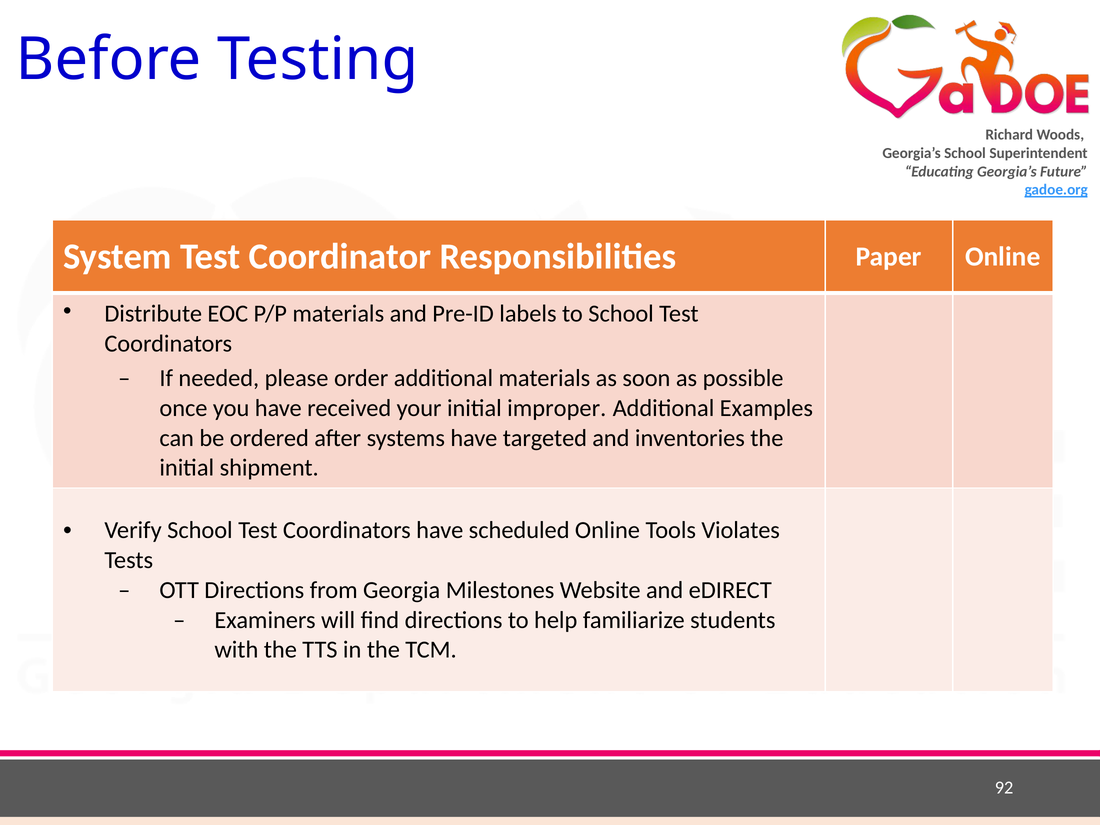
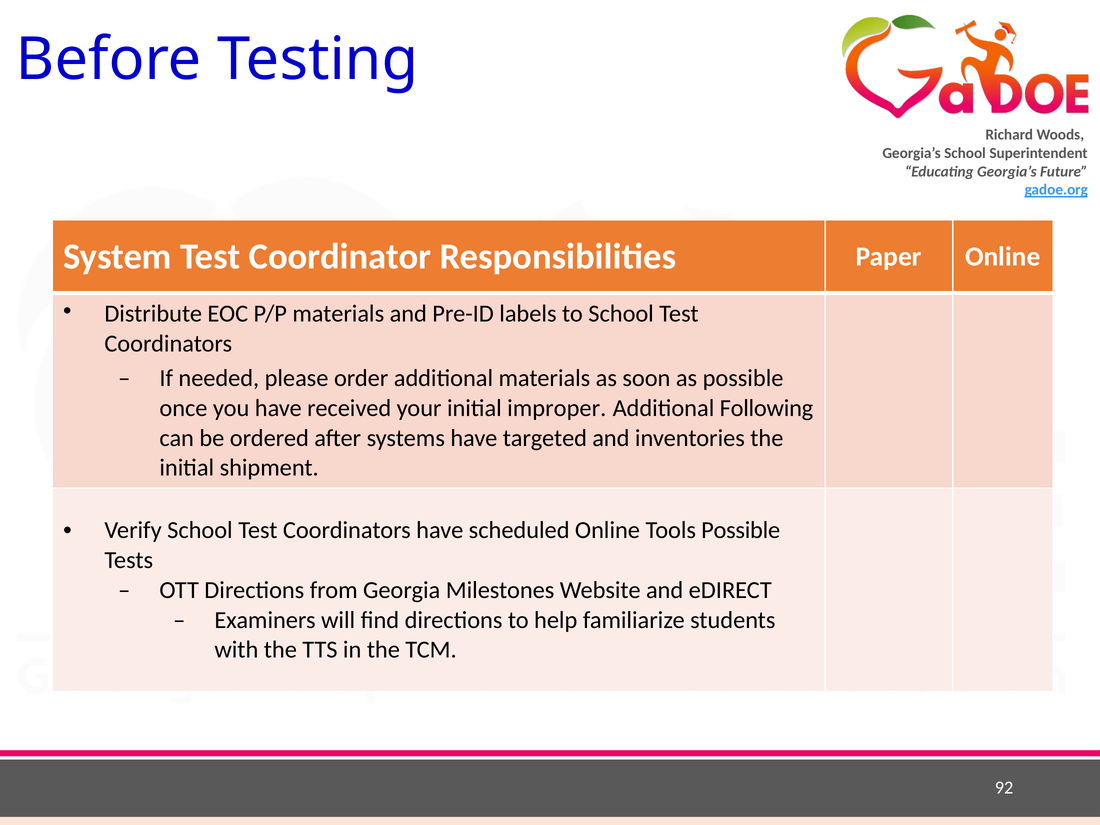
Examples: Examples -> Following
Tools Violates: Violates -> Possible
